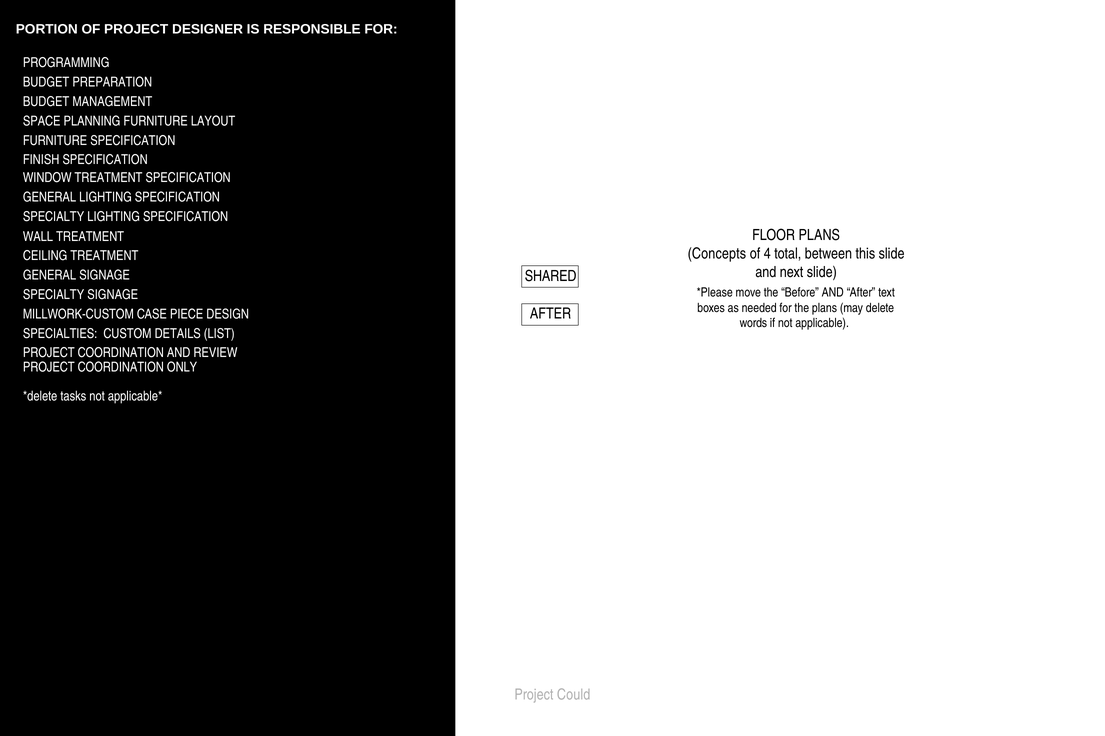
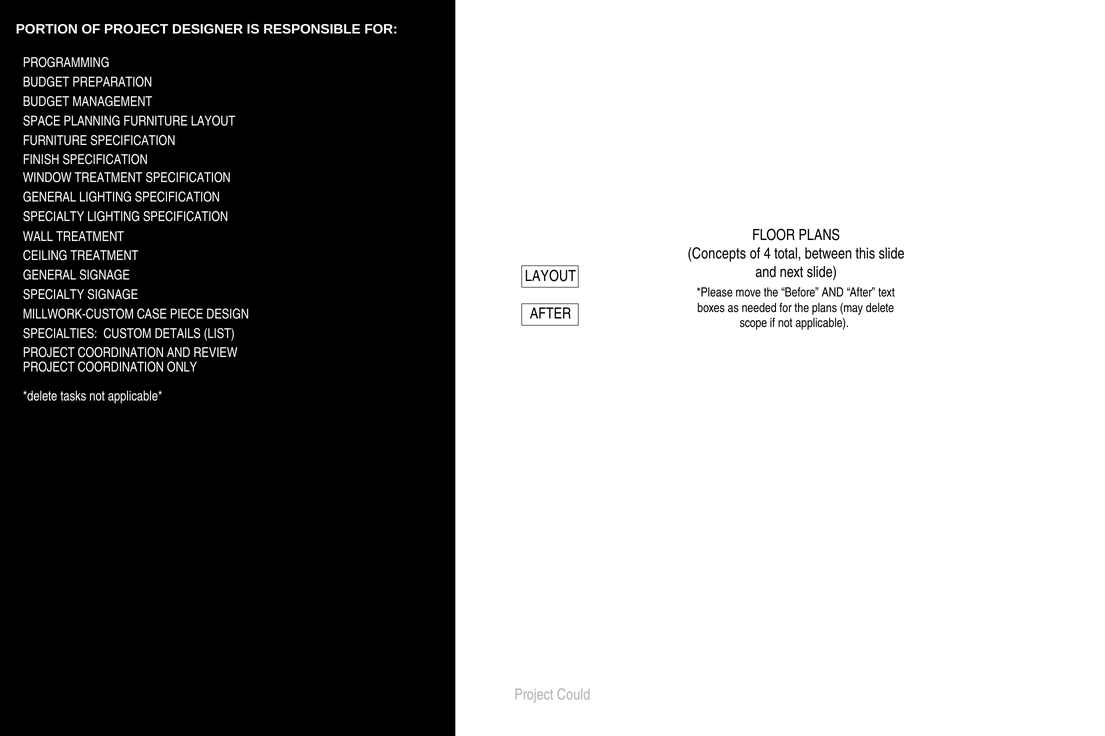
SHARED at (551, 276): SHARED -> LAYOUT
words: words -> scope
